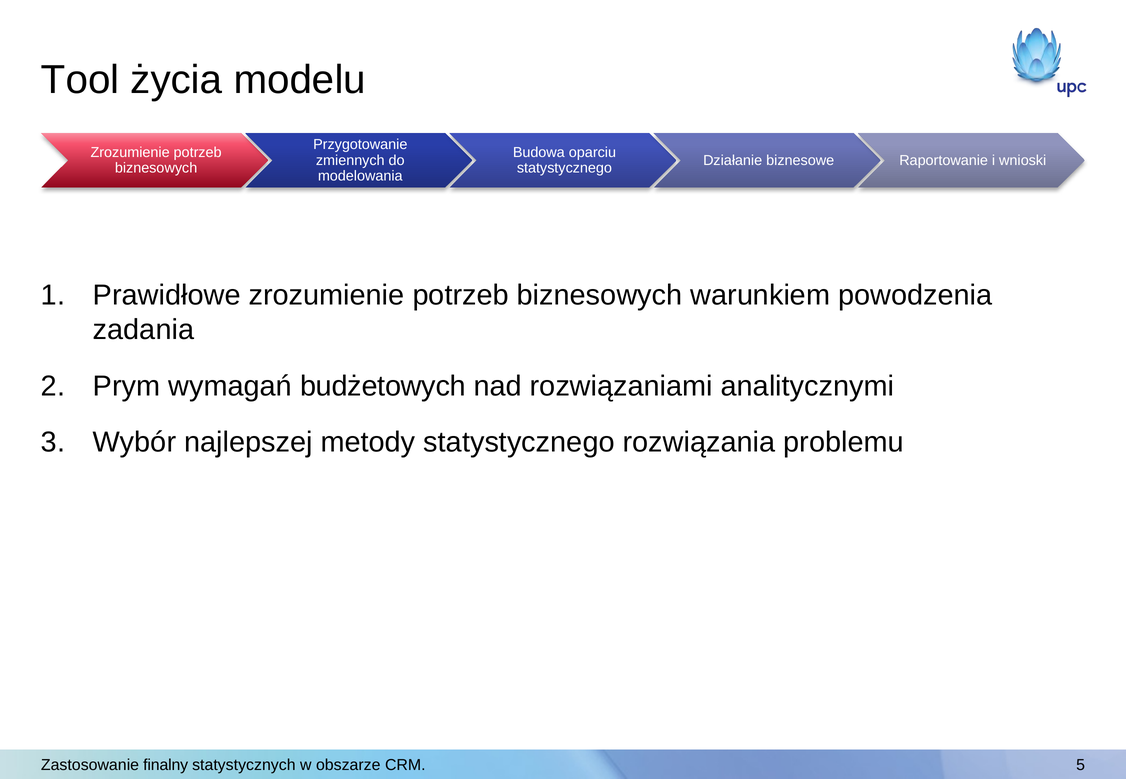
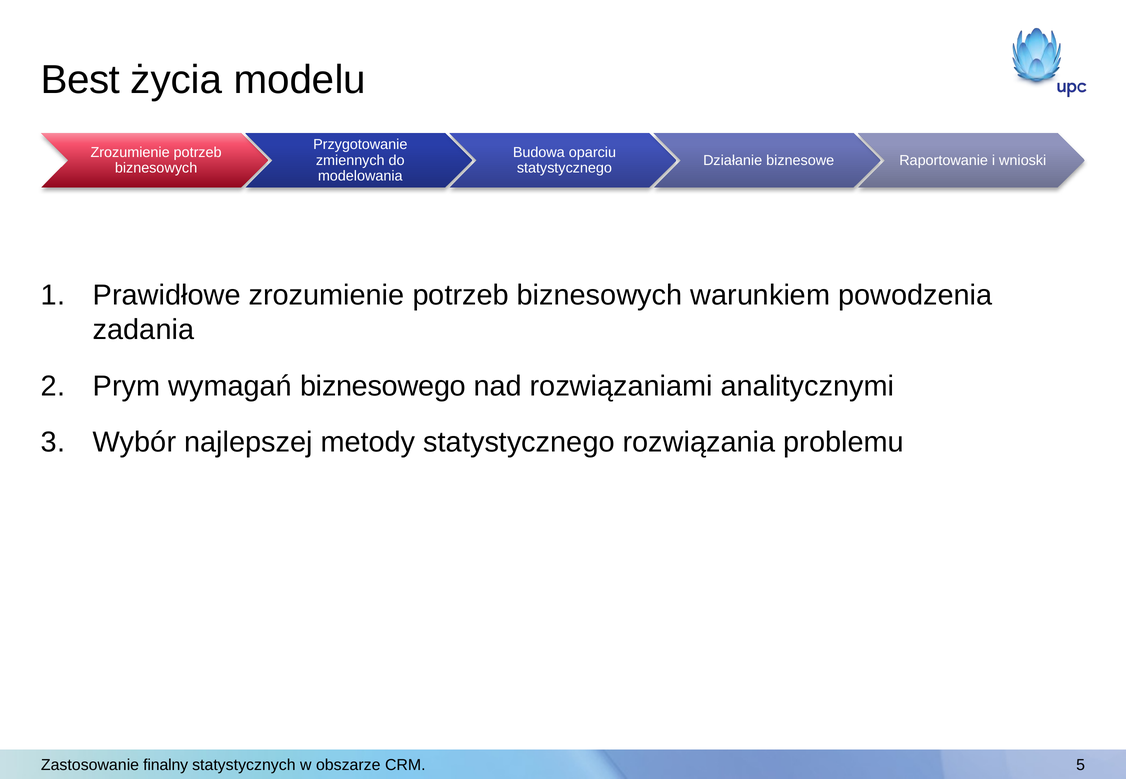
Tool: Tool -> Best
budżetowych: budżetowych -> biznesowego
